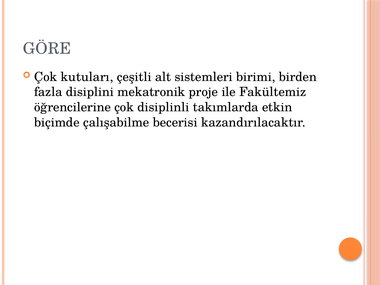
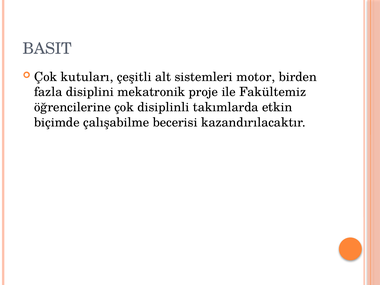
GÖRE: GÖRE -> BASIT
birimi: birimi -> motor
